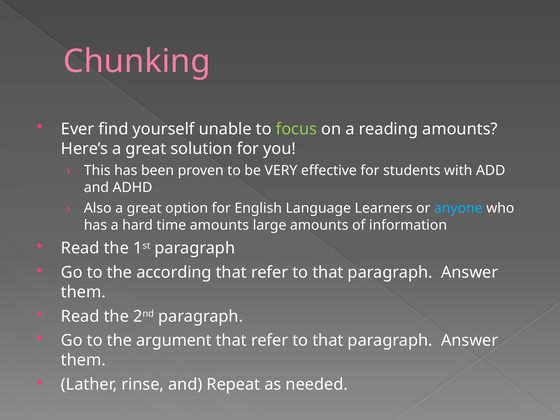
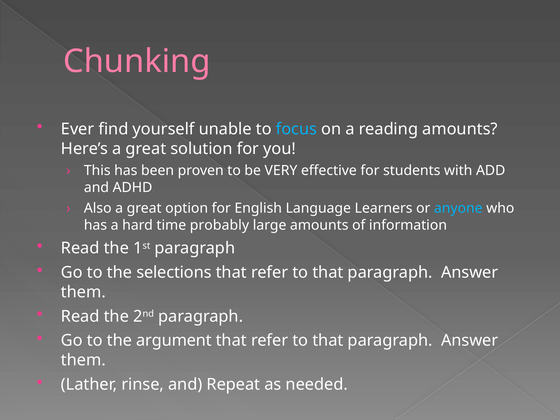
focus colour: light green -> light blue
time amounts: amounts -> probably
according: according -> selections
